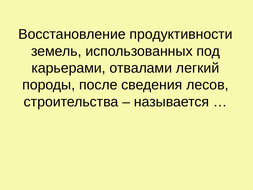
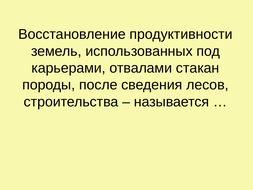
легкий: легкий -> стакан
